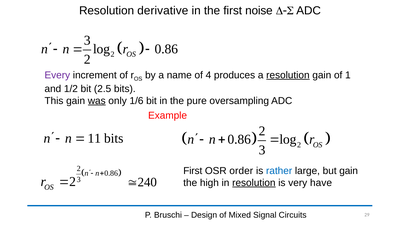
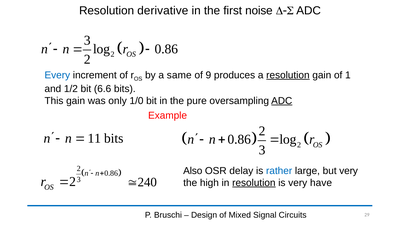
Every colour: purple -> blue
name: name -> same
4: 4 -> 9
2.5: 2.5 -> 6.6
was underline: present -> none
1/6: 1/6 -> 1/0
ADC at (282, 101) underline: none -> present
First at (193, 171): First -> Also
order: order -> delay
but gain: gain -> very
